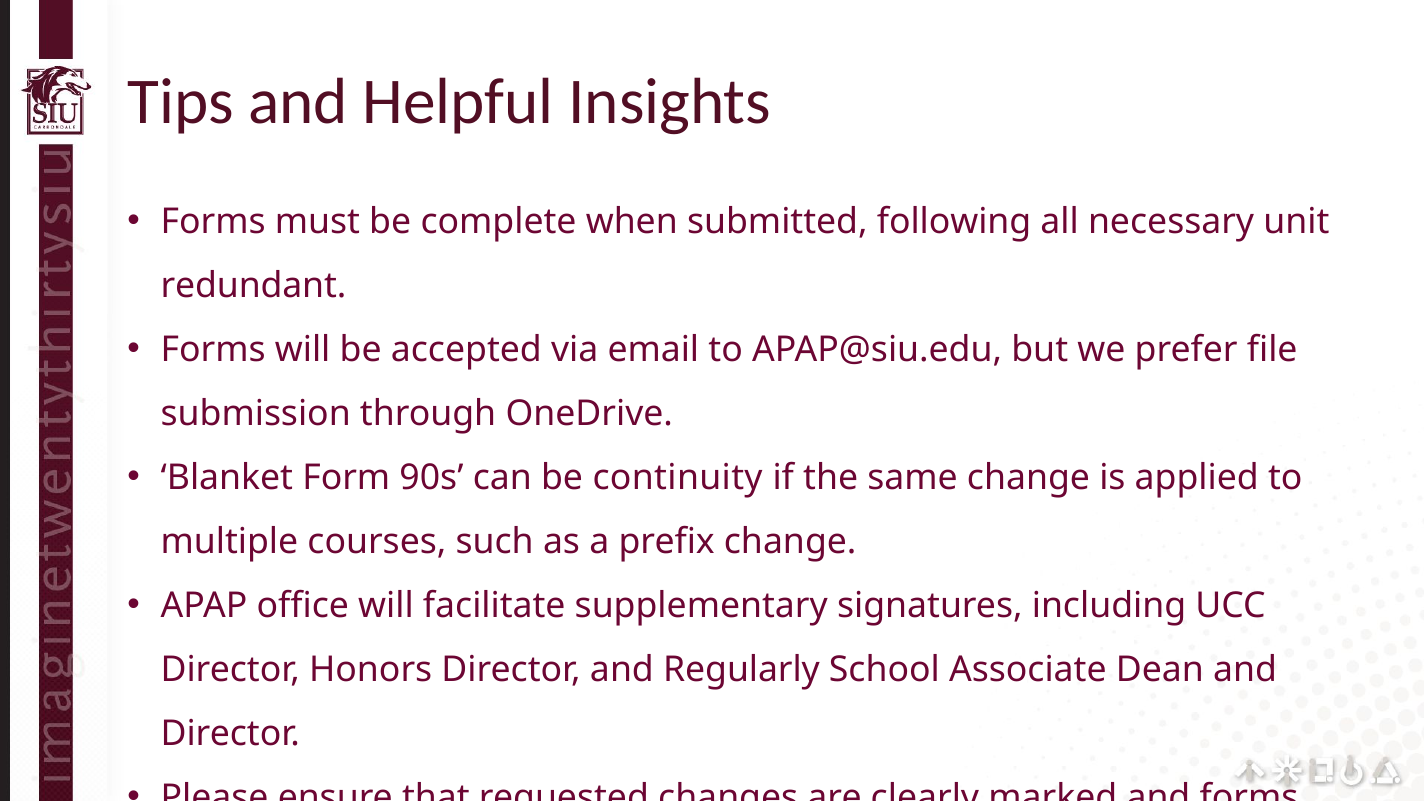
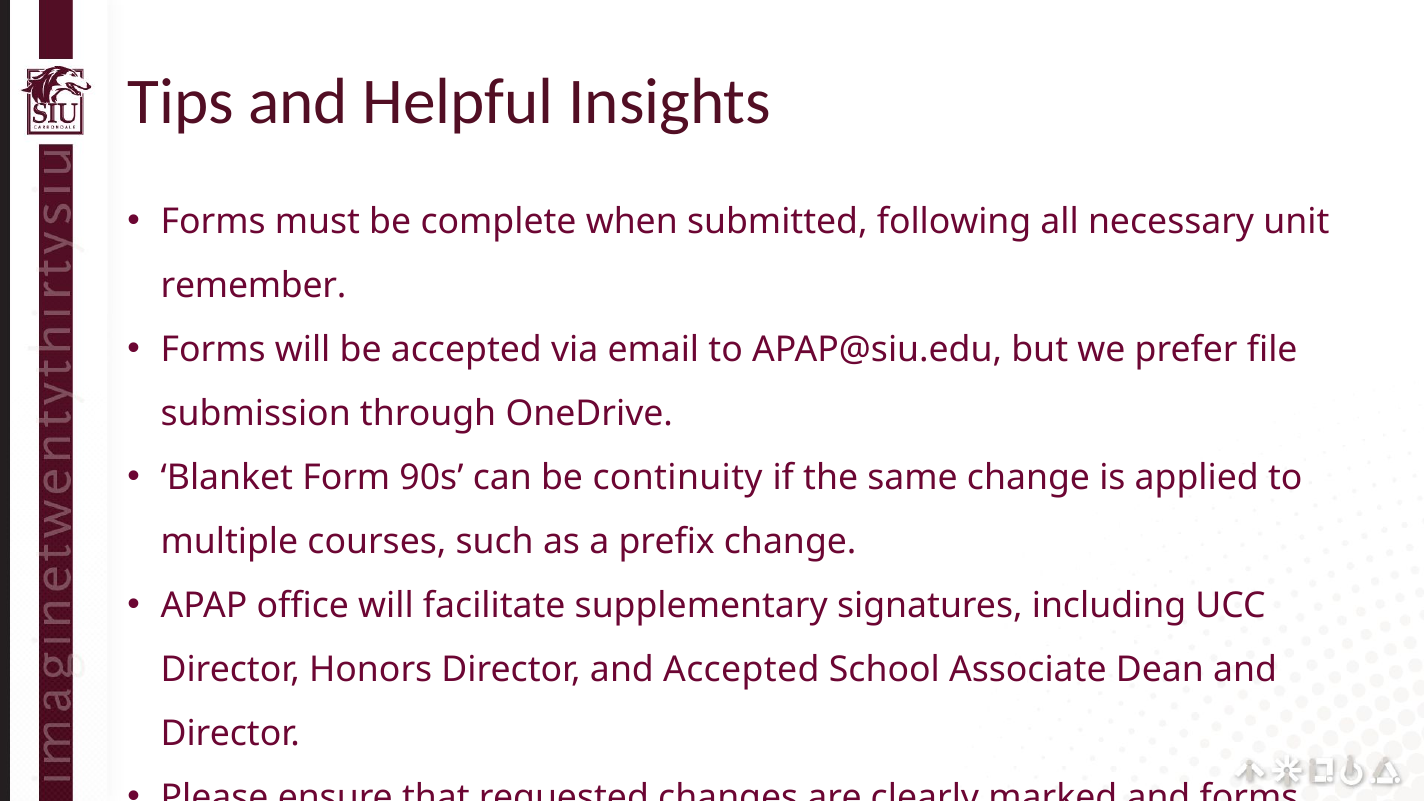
redundant: redundant -> remember
and Regularly: Regularly -> Accepted
